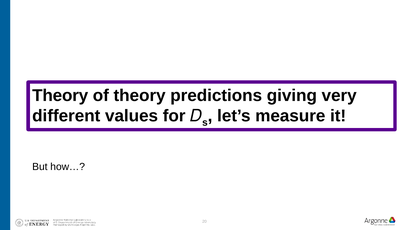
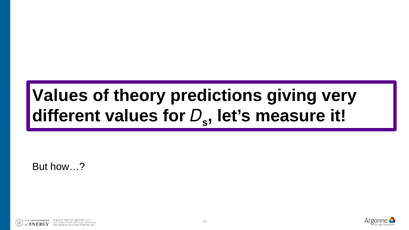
Theory at (60, 96): Theory -> Values
